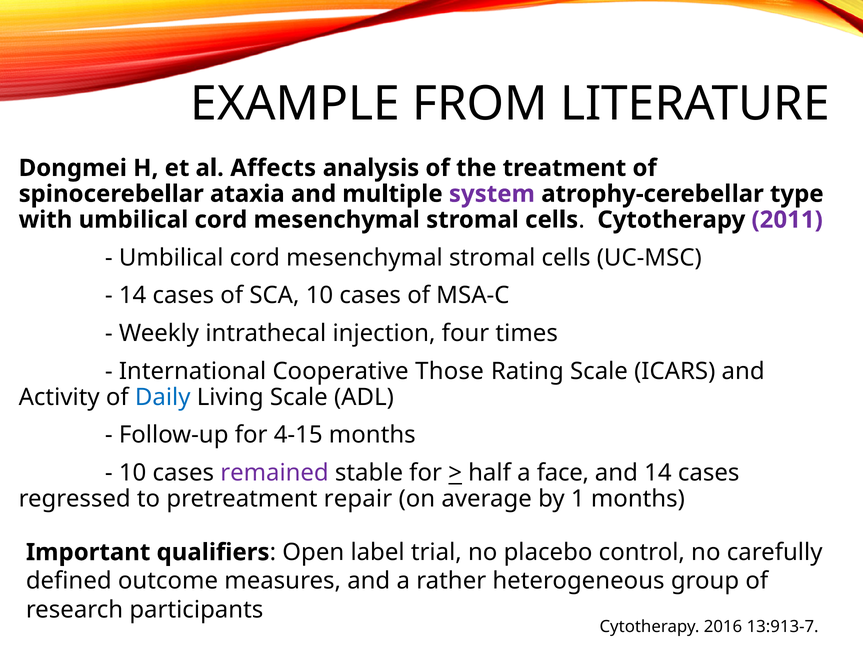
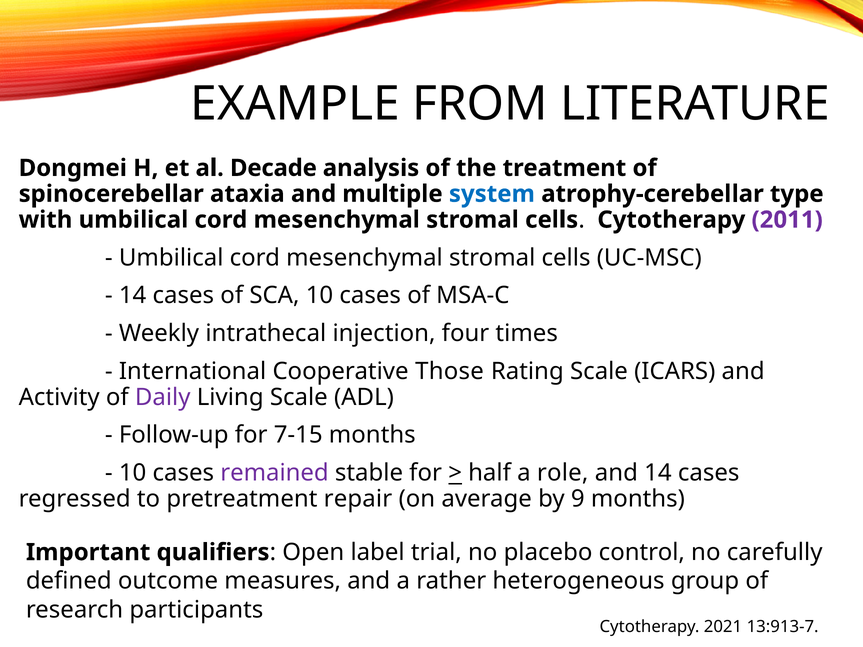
Affects: Affects -> Decade
system colour: purple -> blue
Daily colour: blue -> purple
4-15: 4-15 -> 7-15
face: face -> role
1: 1 -> 9
2016: 2016 -> 2021
